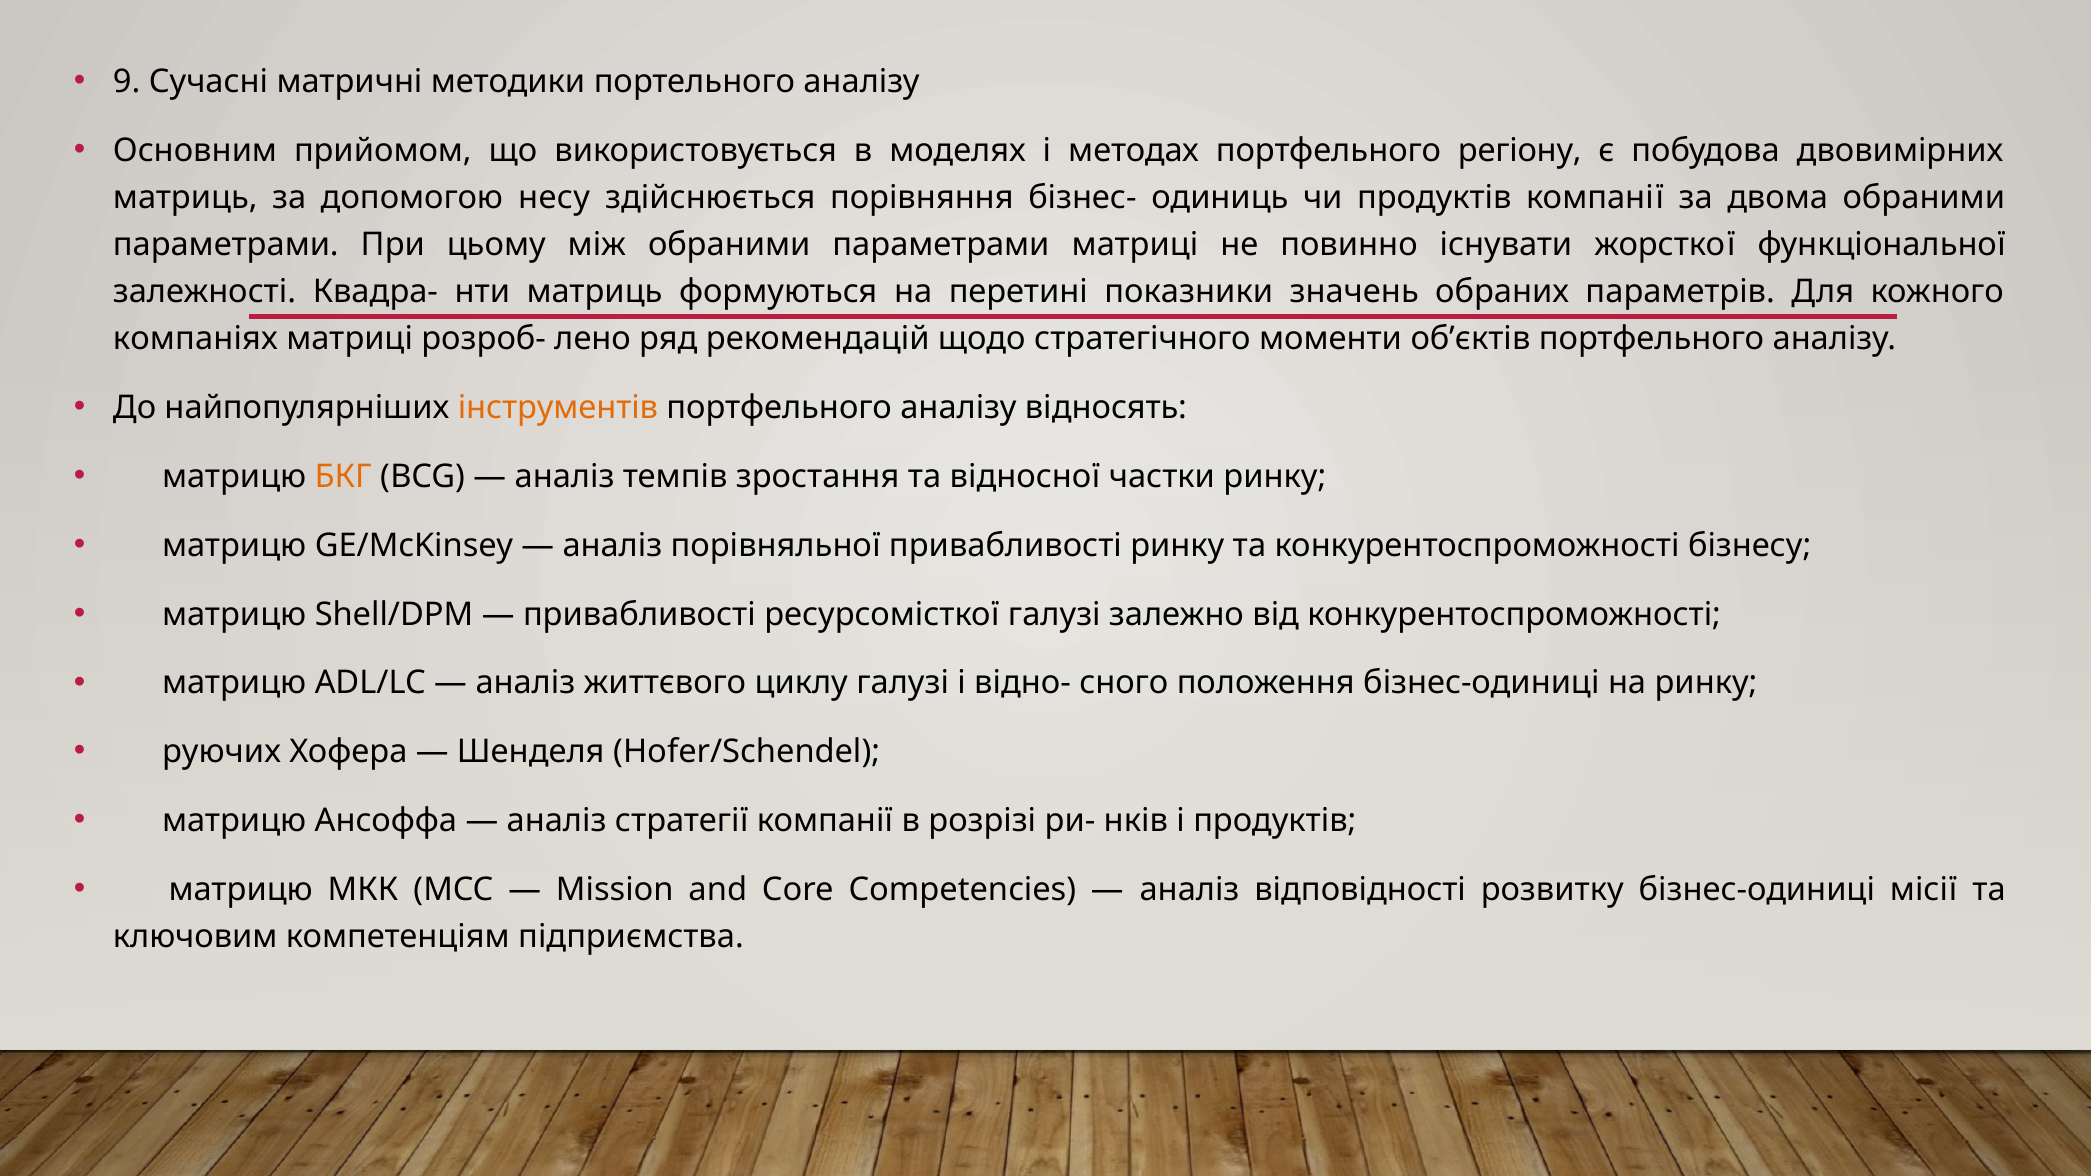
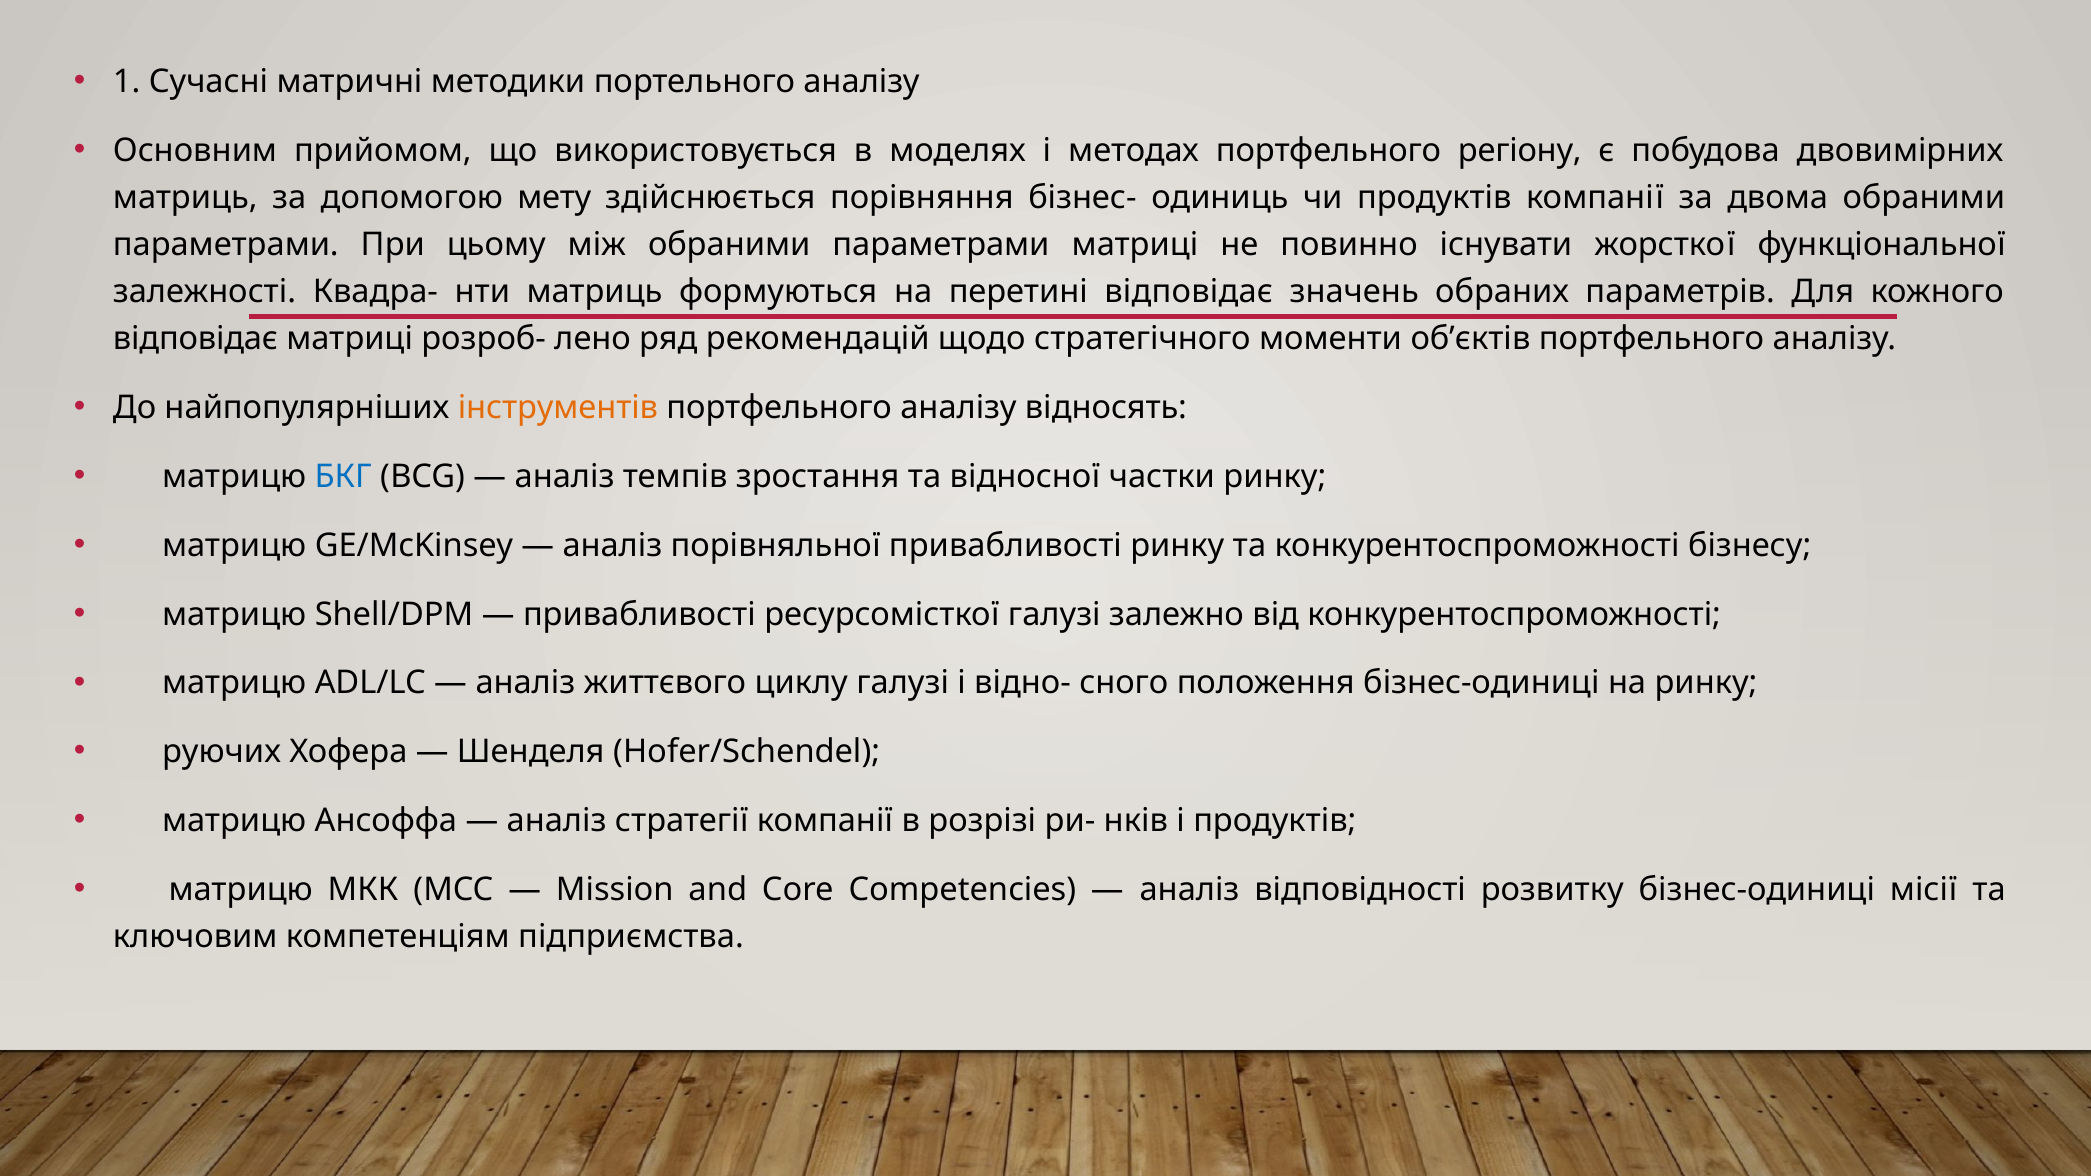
9: 9 -> 1
несу: несу -> мету
перетині показники: показники -> відповідає
компаніях at (195, 339): компаніях -> відповідає
БКГ colour: orange -> blue
